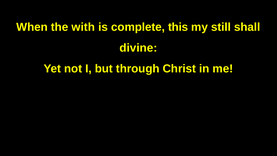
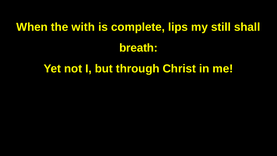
this: this -> lips
divine: divine -> breath
